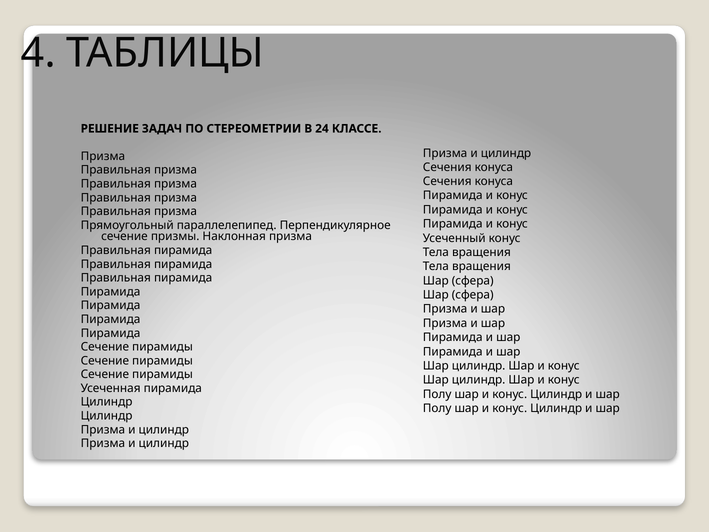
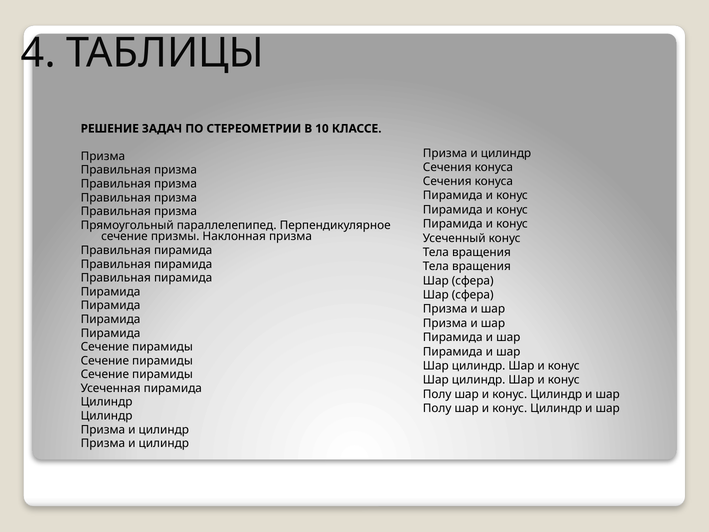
24: 24 -> 10
